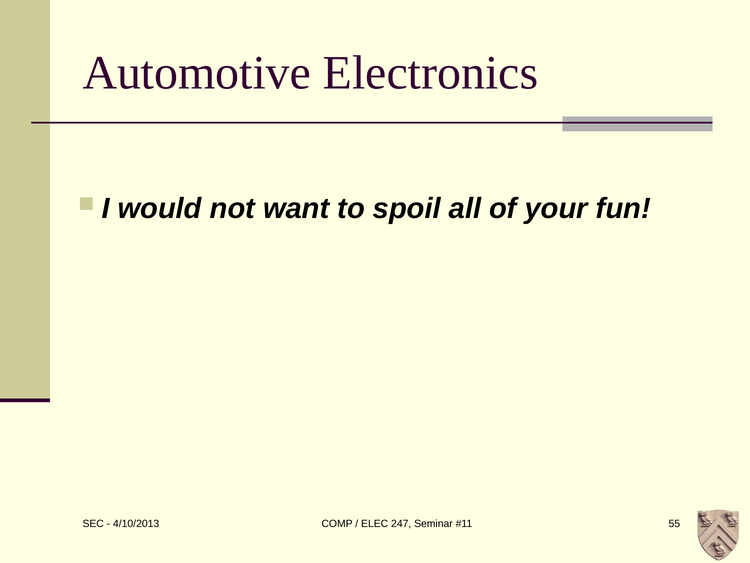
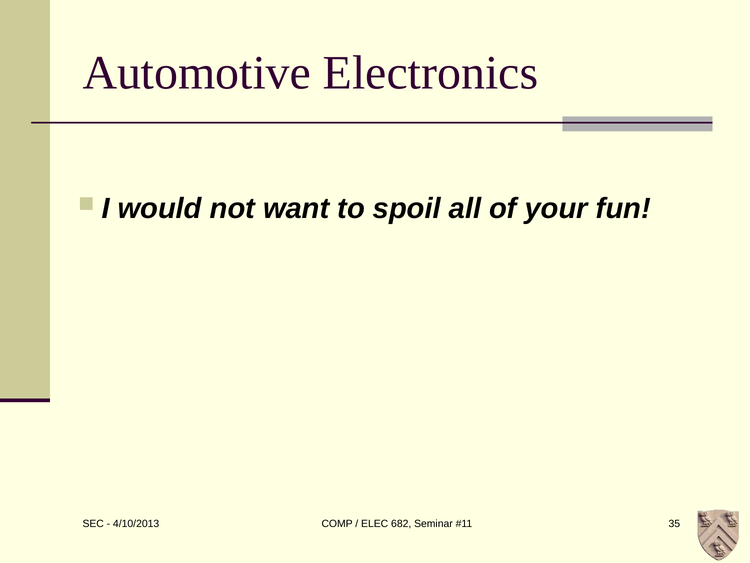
247: 247 -> 682
55: 55 -> 35
